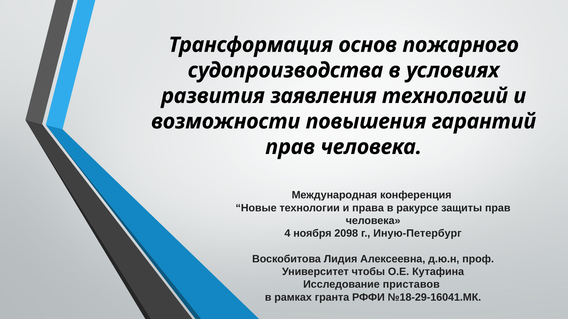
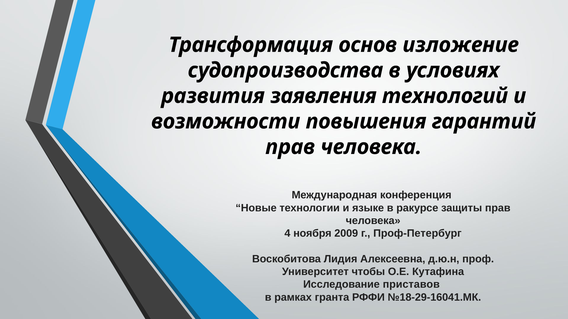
пожарного: пожарного -> изложение
права: права -> языке
2098: 2098 -> 2009
Иную-Петербург: Иную-Петербург -> Проф-Петербург
